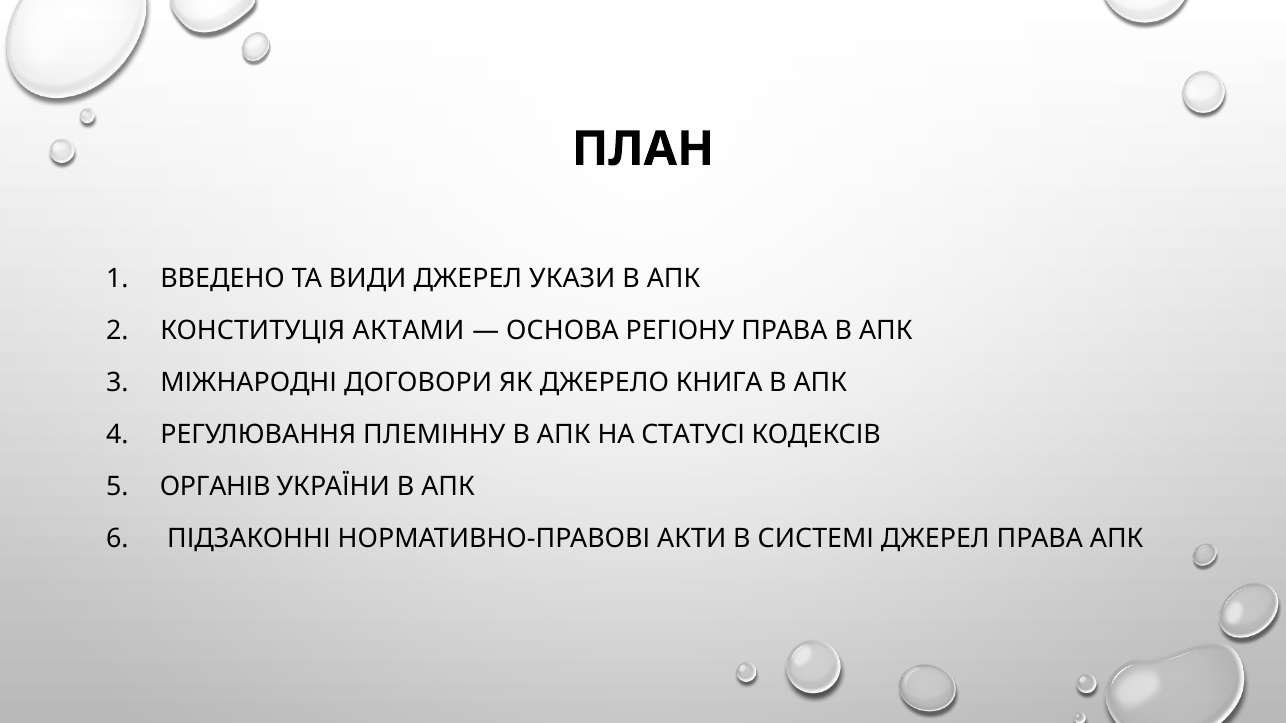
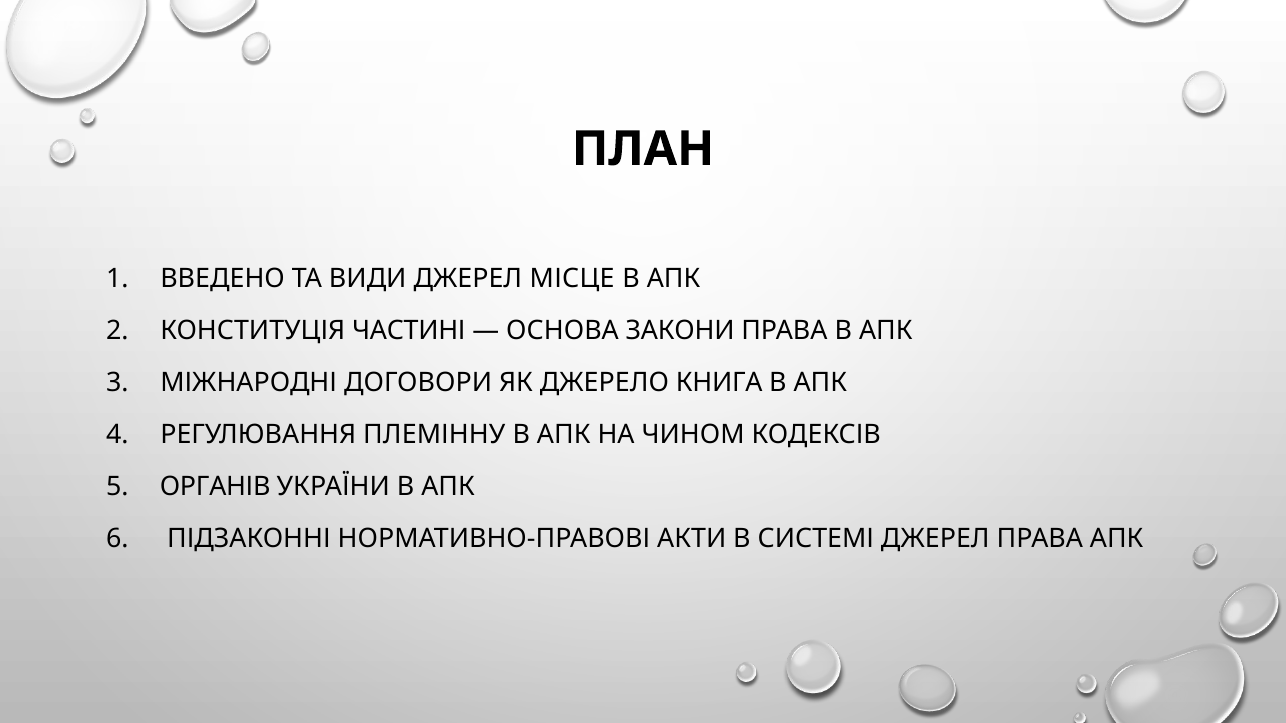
УКАЗИ: УКАЗИ -> МІСЦЕ
АКТАМИ: АКТАМИ -> ЧАСТИНІ
РЕГІОНУ: РЕГІОНУ -> ЗАКОНИ
СТАТУСІ: СТАТУСІ -> ЧИНОМ
